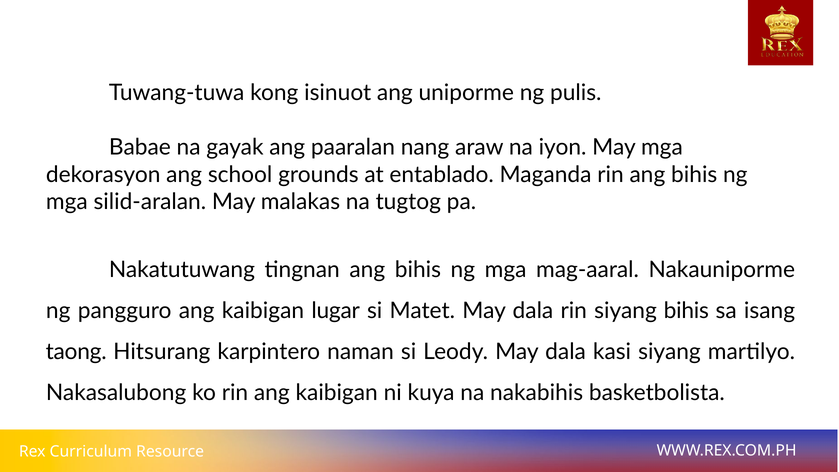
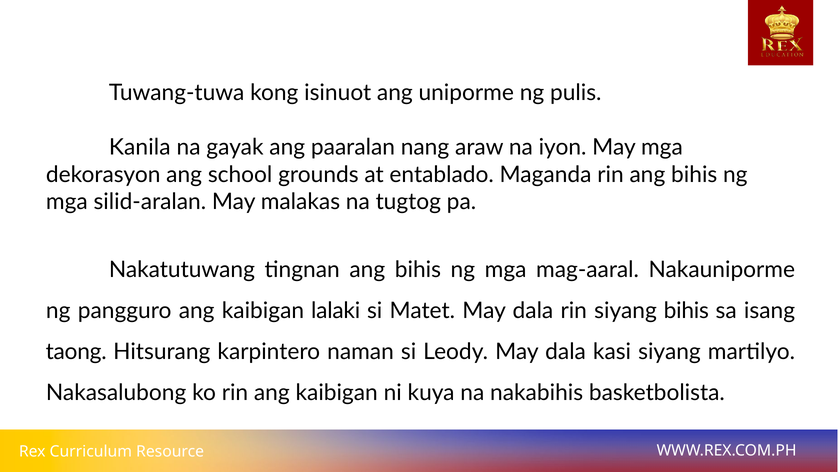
Babae: Babae -> Kanila
lugar: lugar -> lalaki
